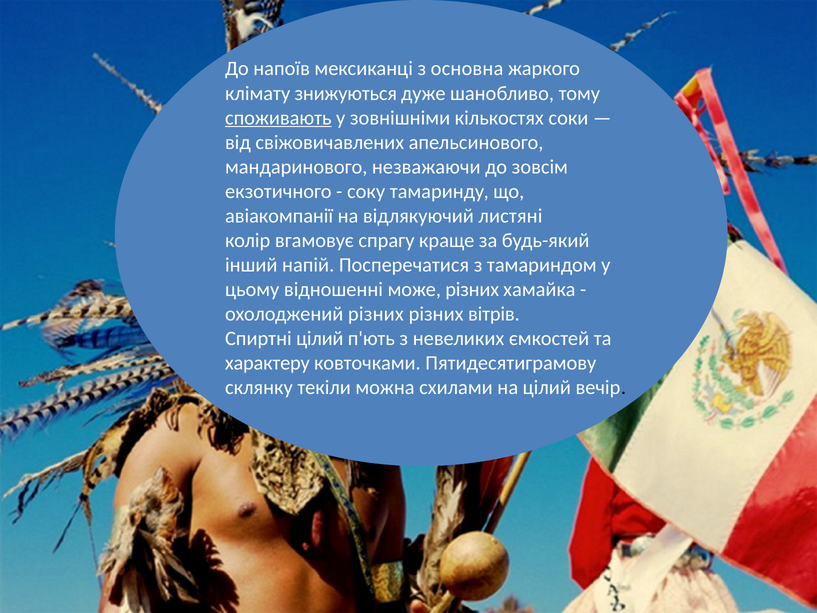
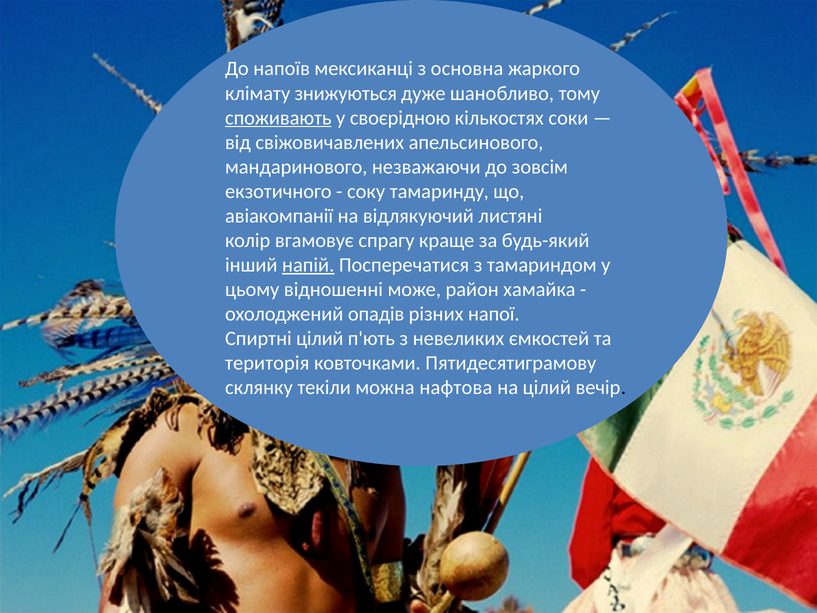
зовнішніми: зовнішніми -> своєрідною
напій underline: none -> present
може різних: різних -> район
охолоджений різних: різних -> опадів
вітрів: вітрів -> напої
характеру: характеру -> територія
схилами: схилами -> нафтова
